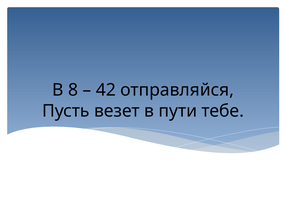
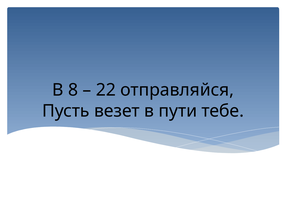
42: 42 -> 22
